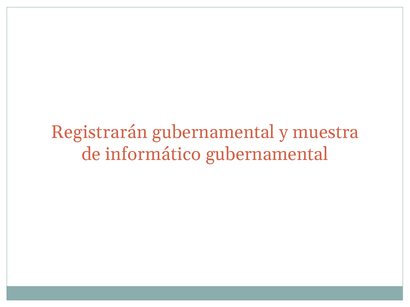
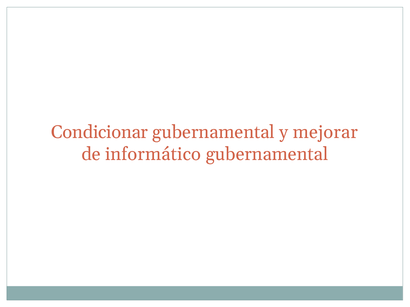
Registrarán: Registrarán -> Condicionar
muestra: muestra -> mejorar
